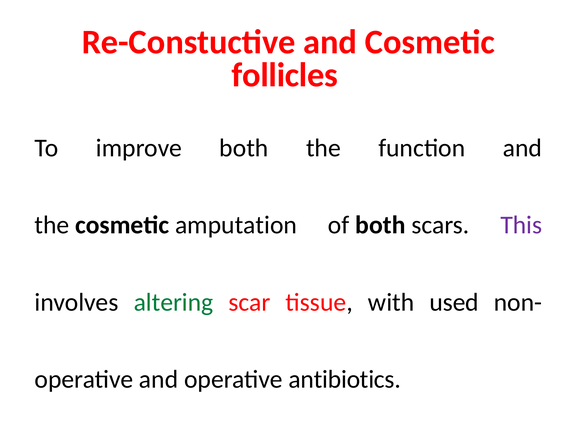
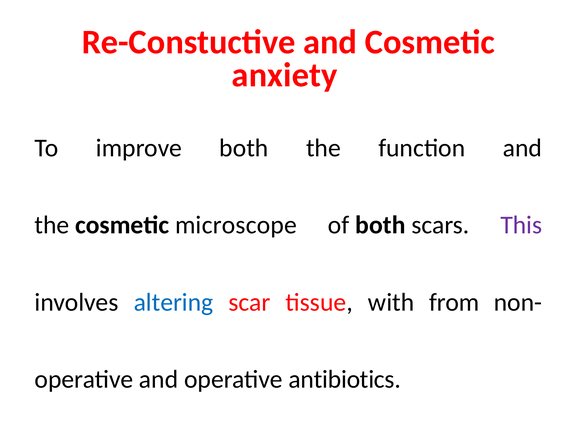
follicles: follicles -> anxiety
amputation: amputation -> microscope
altering colour: green -> blue
used: used -> from
